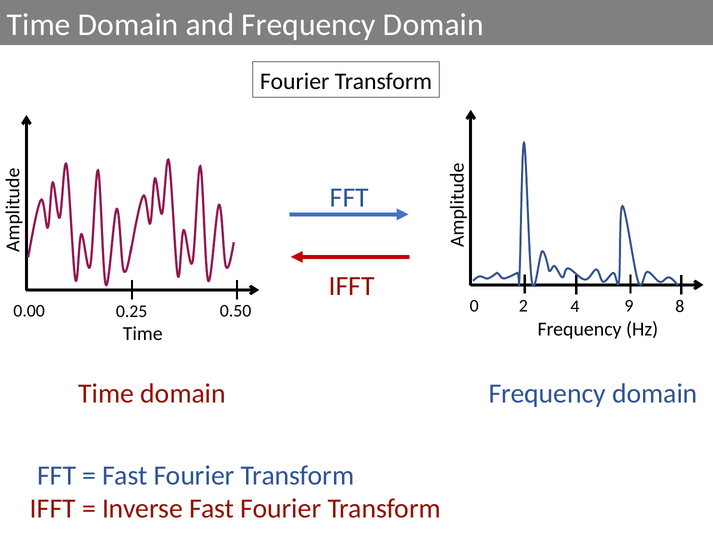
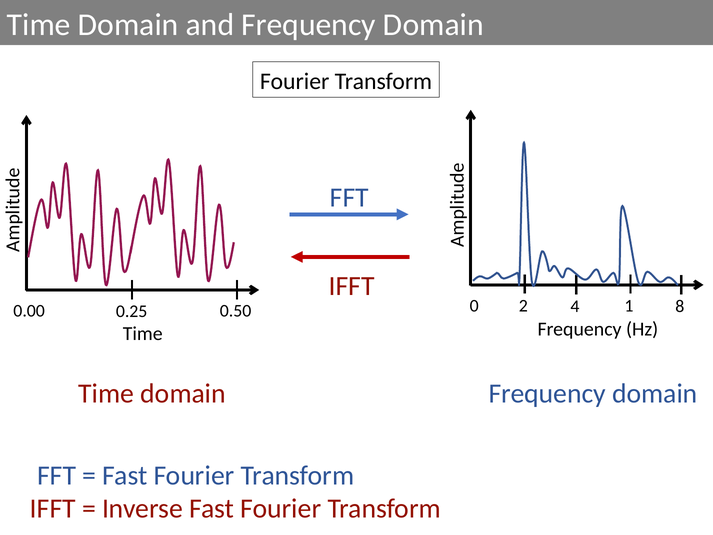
9: 9 -> 1
